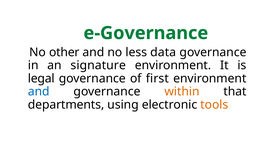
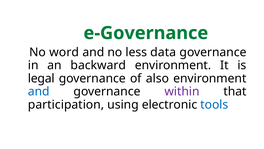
other: other -> word
signature: signature -> backward
first: first -> also
within colour: orange -> purple
departments: departments -> participation
tools colour: orange -> blue
